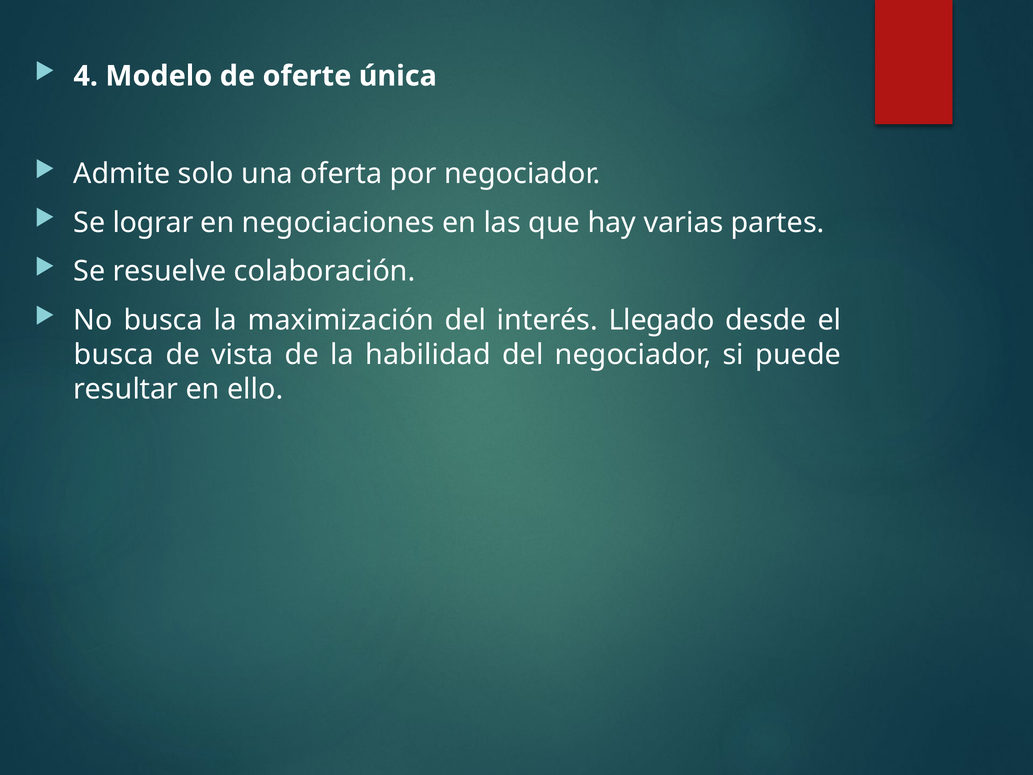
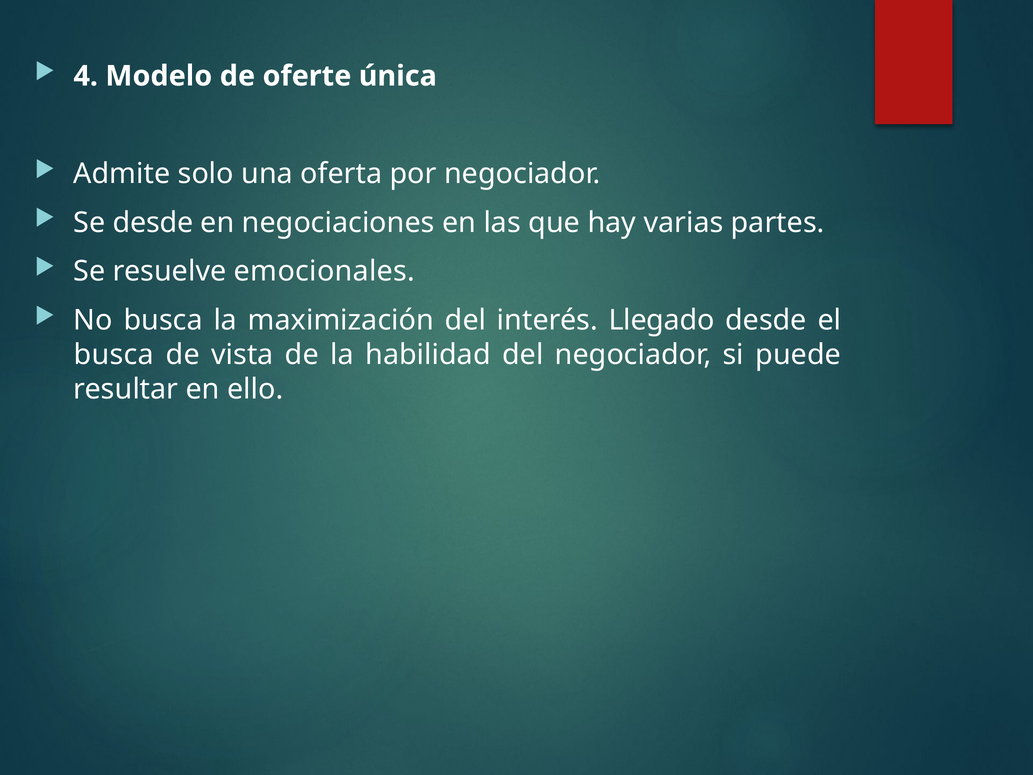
Se lograr: lograr -> desde
colaboración: colaboración -> emocionales
